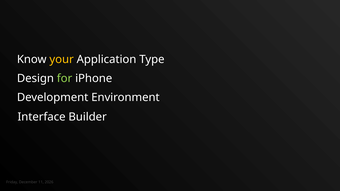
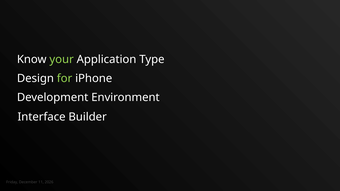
your colour: yellow -> light green
